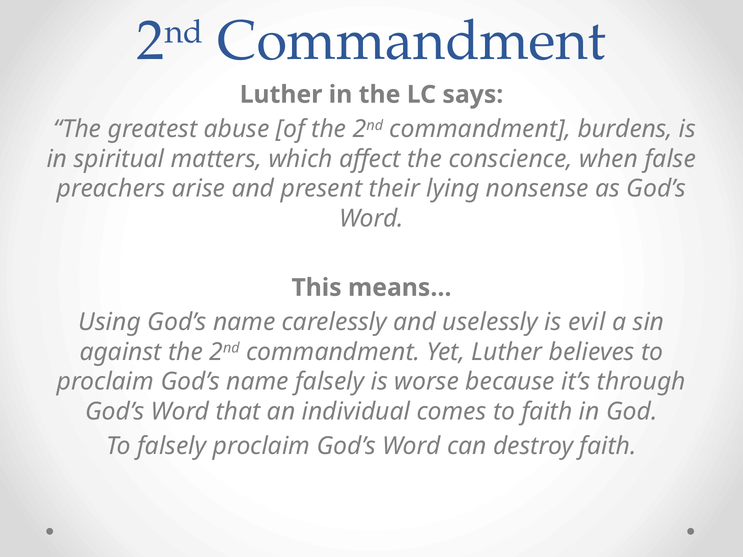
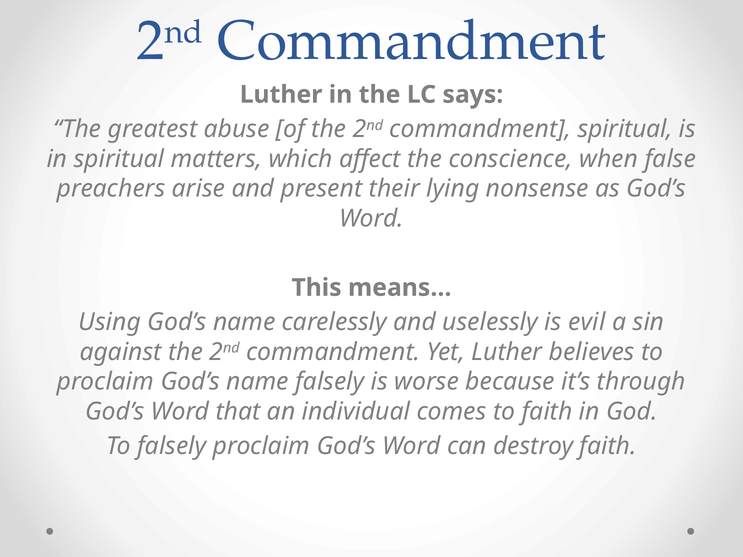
commandment burdens: burdens -> spiritual
